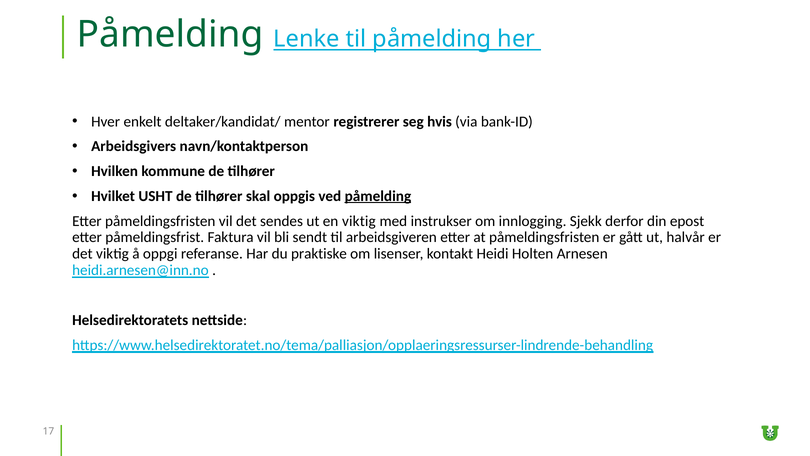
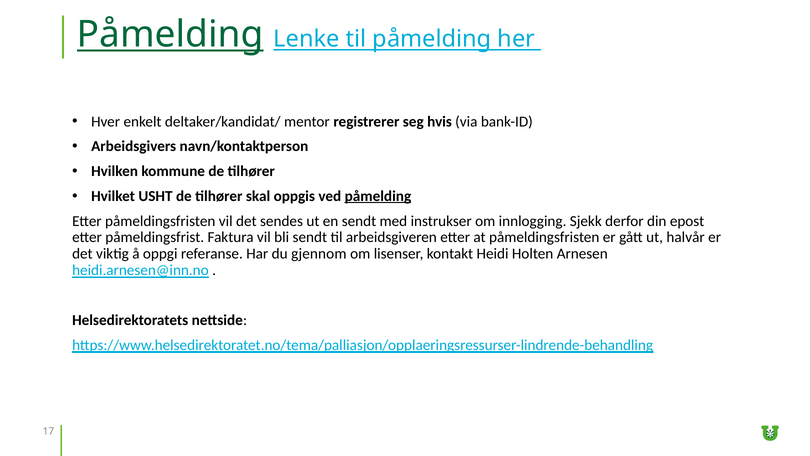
Påmelding at (170, 34) underline: none -> present
en viktig: viktig -> sendt
praktiske: praktiske -> gjennom
